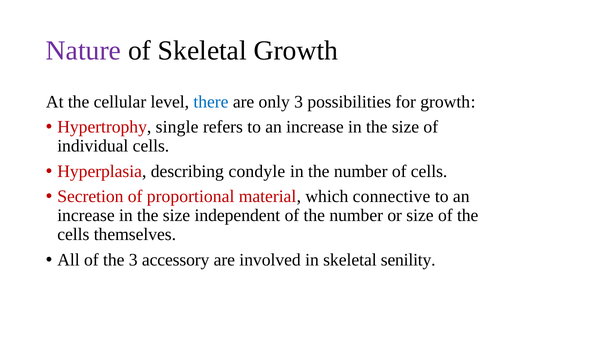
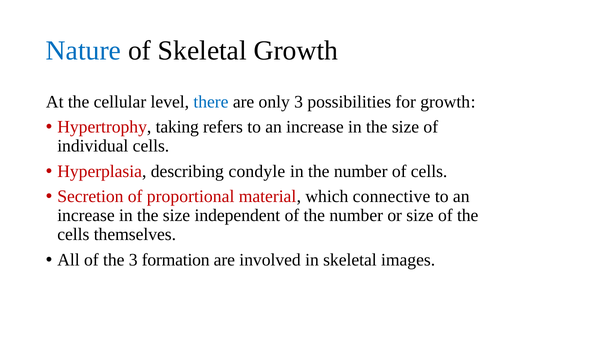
Nature colour: purple -> blue
single: single -> taking
accessory: accessory -> formation
senility: senility -> images
